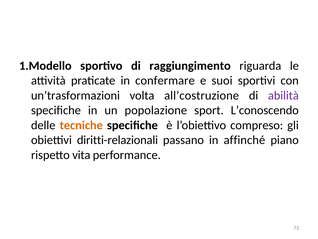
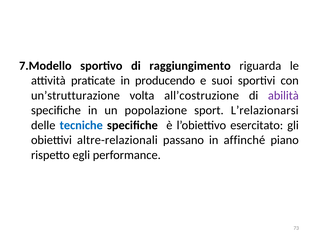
1.Modello: 1.Modello -> 7.Modello
confermare: confermare -> producendo
un’trasformazioni: un’trasformazioni -> un’strutturazione
L’conoscendo: L’conoscendo -> L’relazionarsi
tecniche colour: orange -> blue
compreso: compreso -> esercitato
diritti-relazionali: diritti-relazionali -> altre-relazionali
vita: vita -> egli
